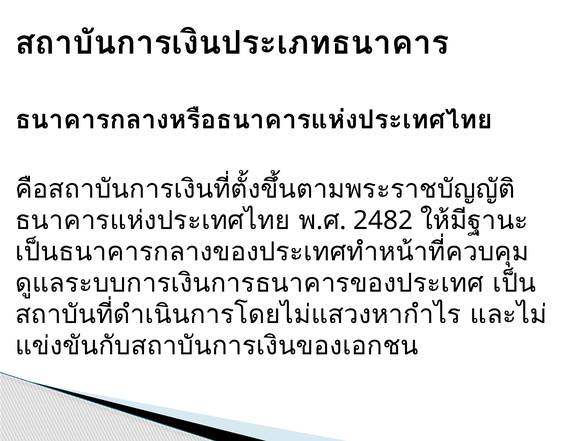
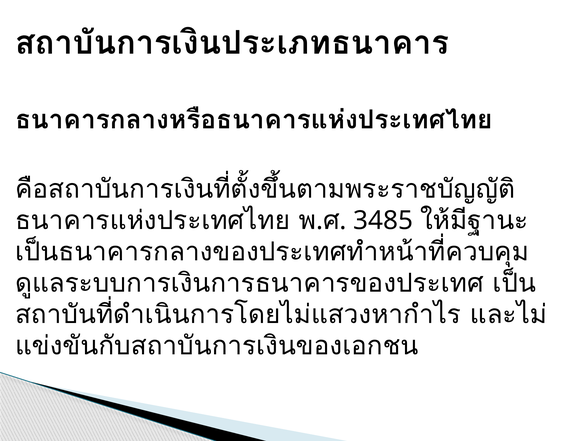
2482: 2482 -> 3485
